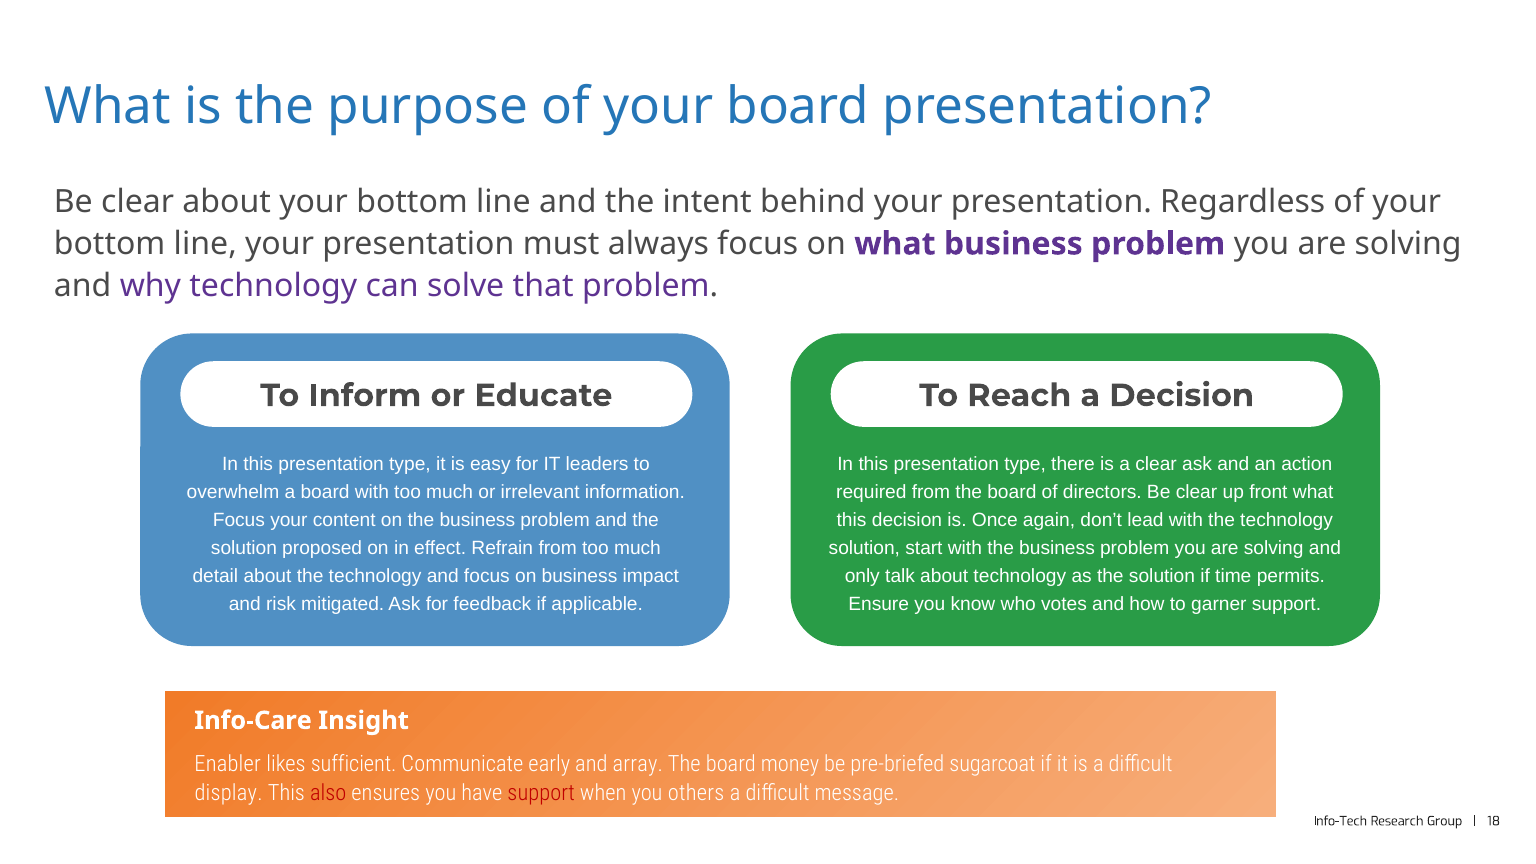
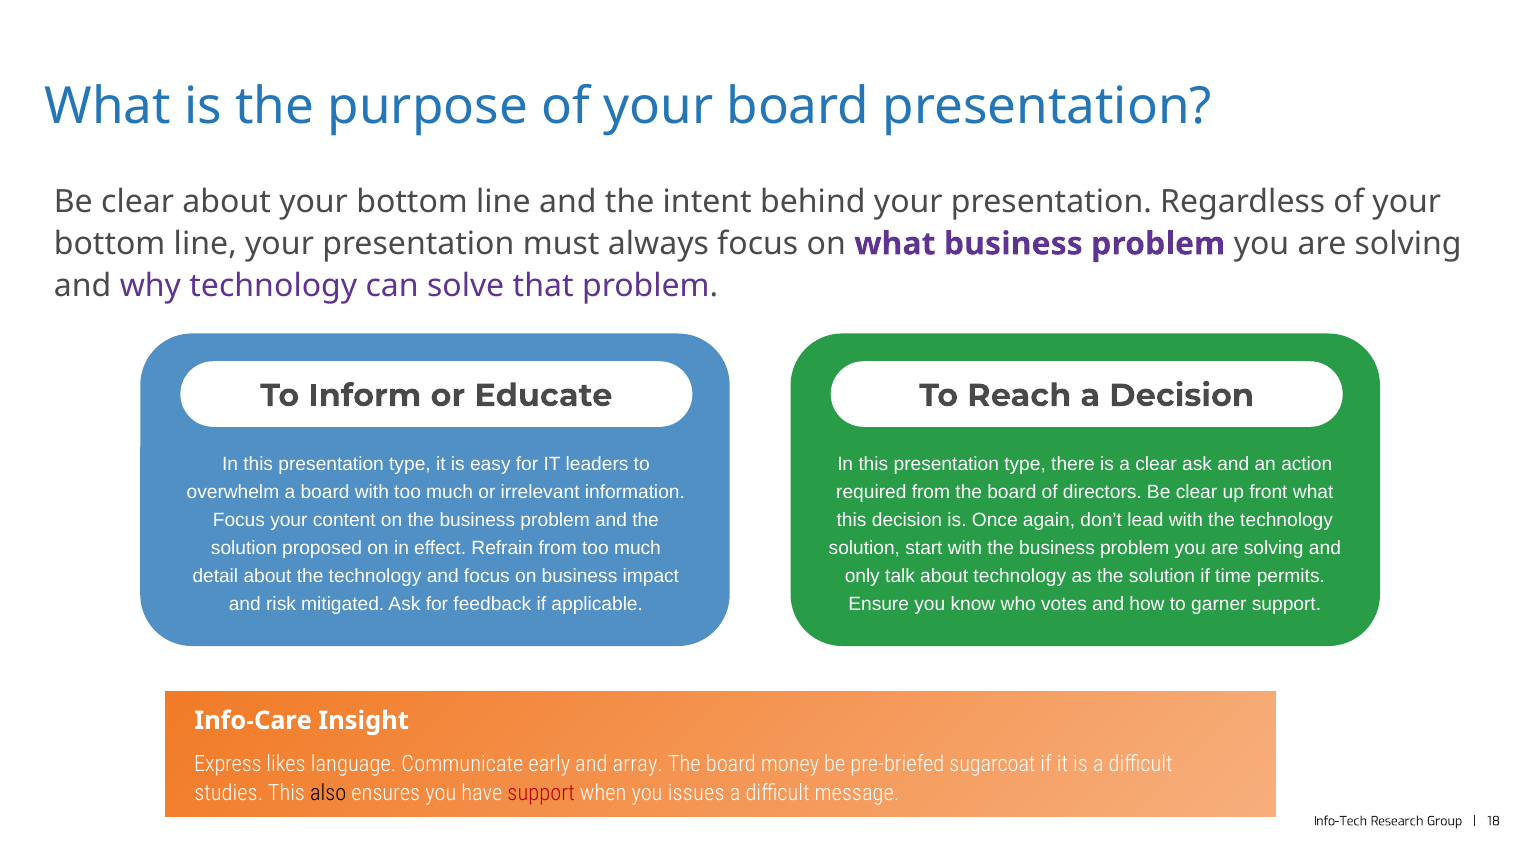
Enabler: Enabler -> Express
sufficient: sufficient -> language
display: display -> studies
also colour: red -> black
others: others -> issues
